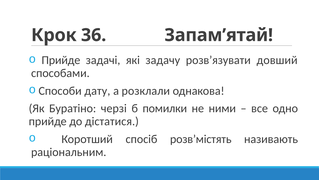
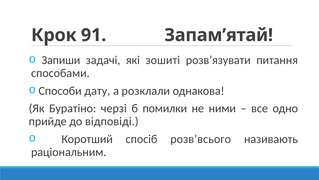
36: 36 -> 91
Прийде at (61, 60): Прийде -> Запиши
задачу: задачу -> зошиті
довший: довший -> питання
дістатися: дістатися -> відповіді
розв’містять: розв’містять -> розв’всього
